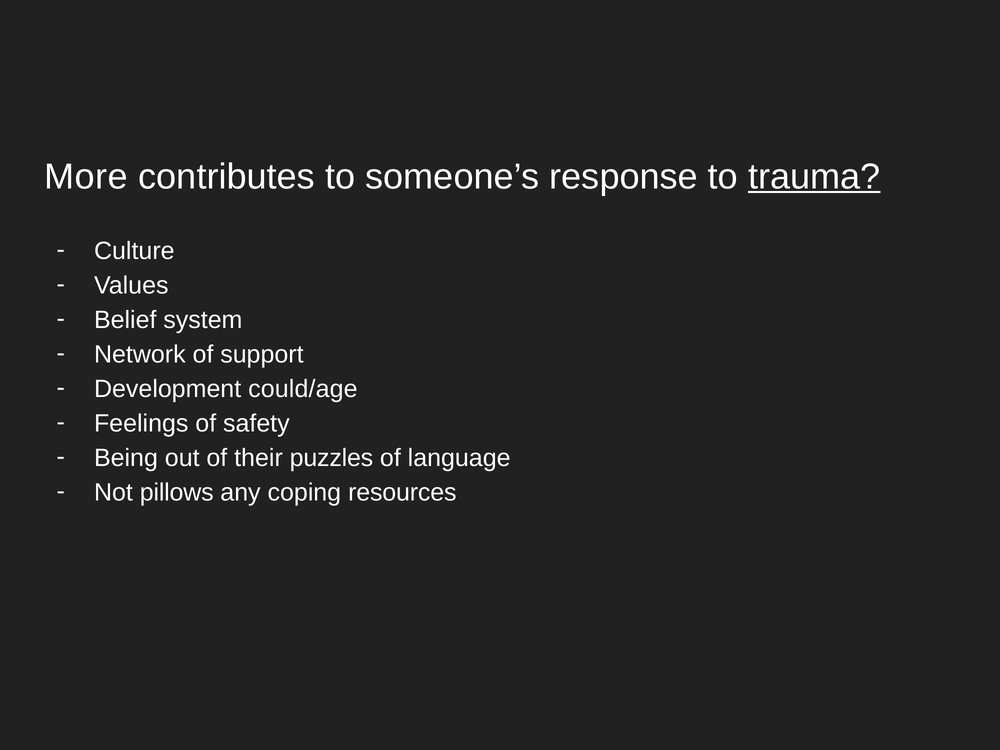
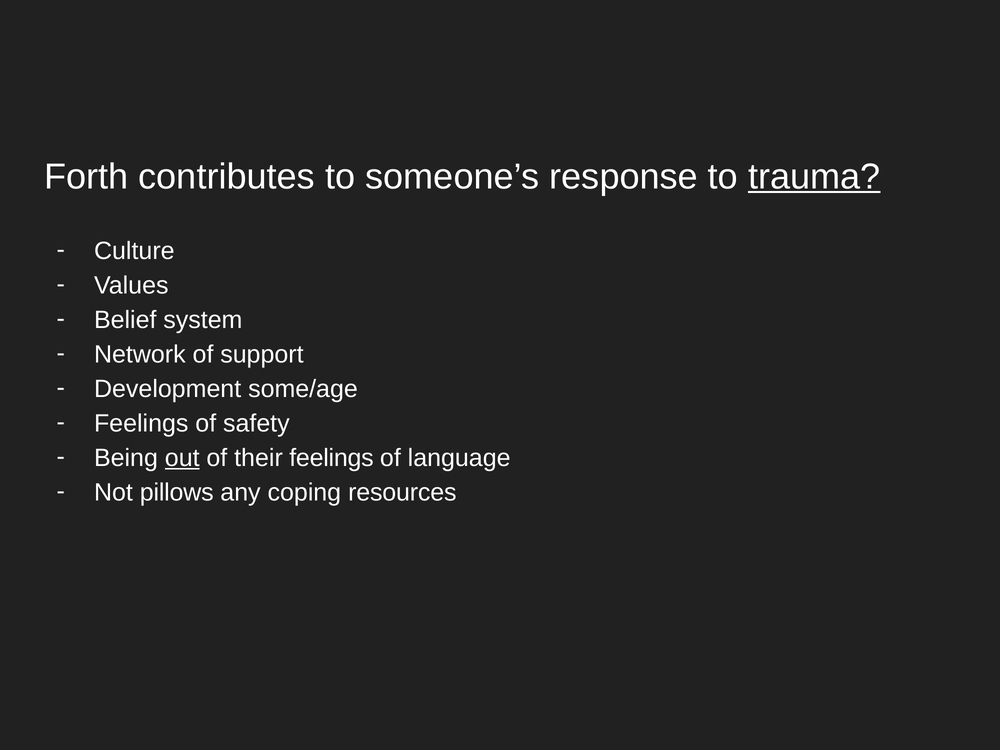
More: More -> Forth
could/age: could/age -> some/age
out underline: none -> present
their puzzles: puzzles -> feelings
